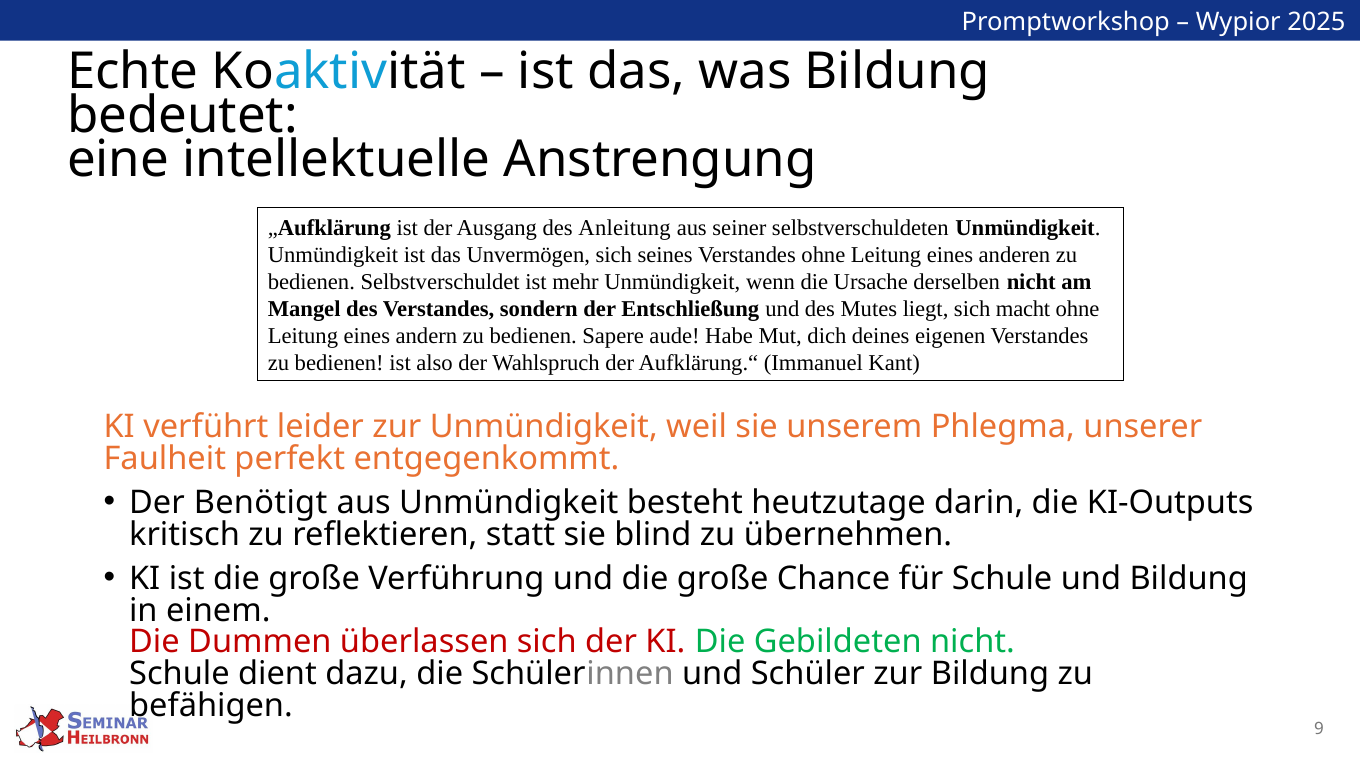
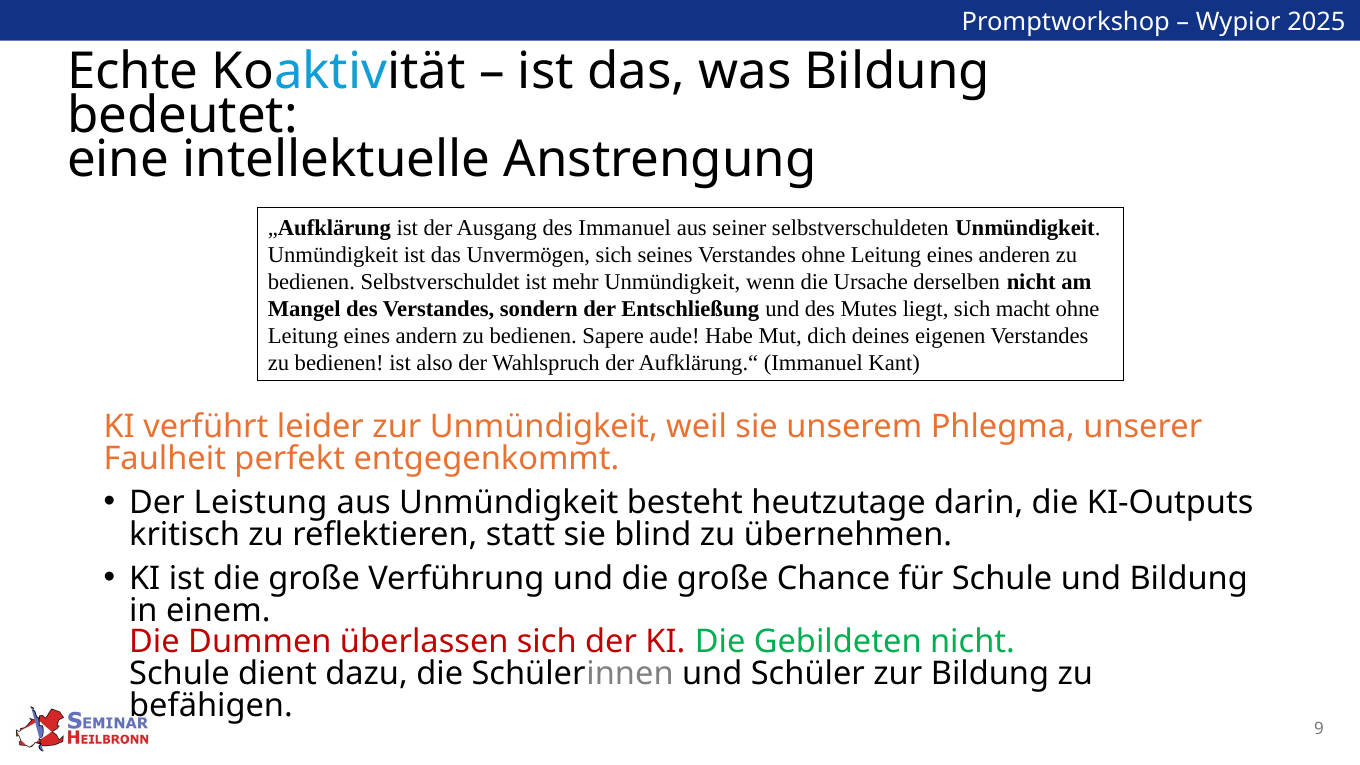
des Anleitung: Anleitung -> Immanuel
Benötigt: Benötigt -> Leistung
